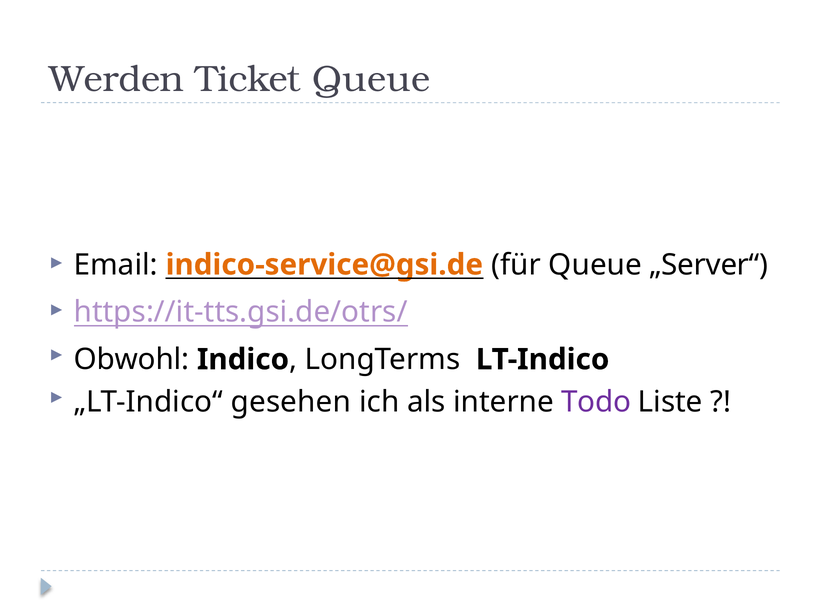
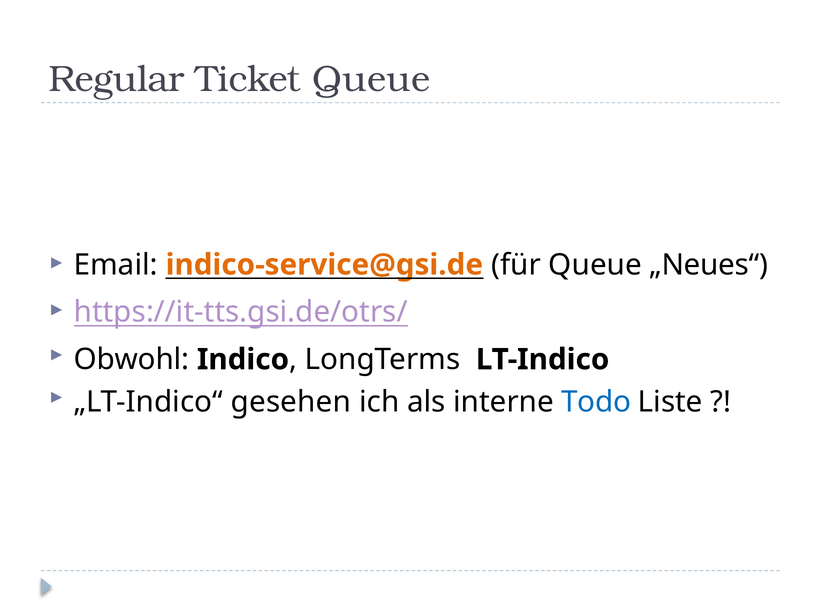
Werden: Werden -> Regular
„Server“: „Server“ -> „Neues“
Todo colour: purple -> blue
